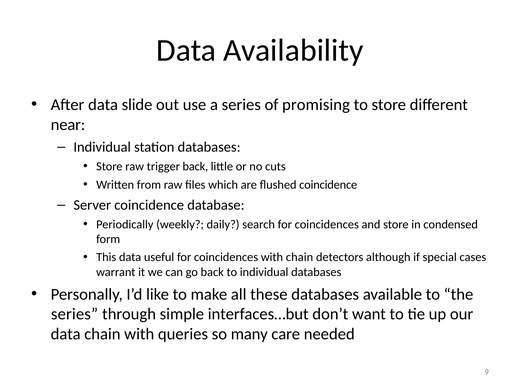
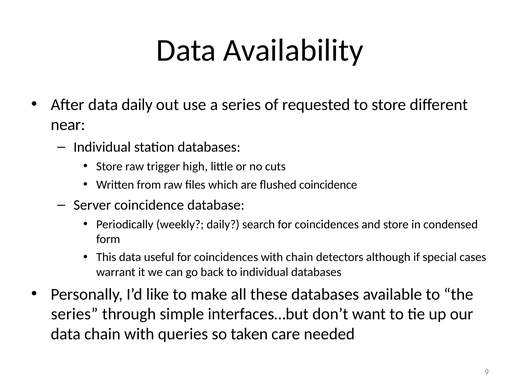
data slide: slide -> daily
promising: promising -> requested
trigger back: back -> high
many: many -> taken
